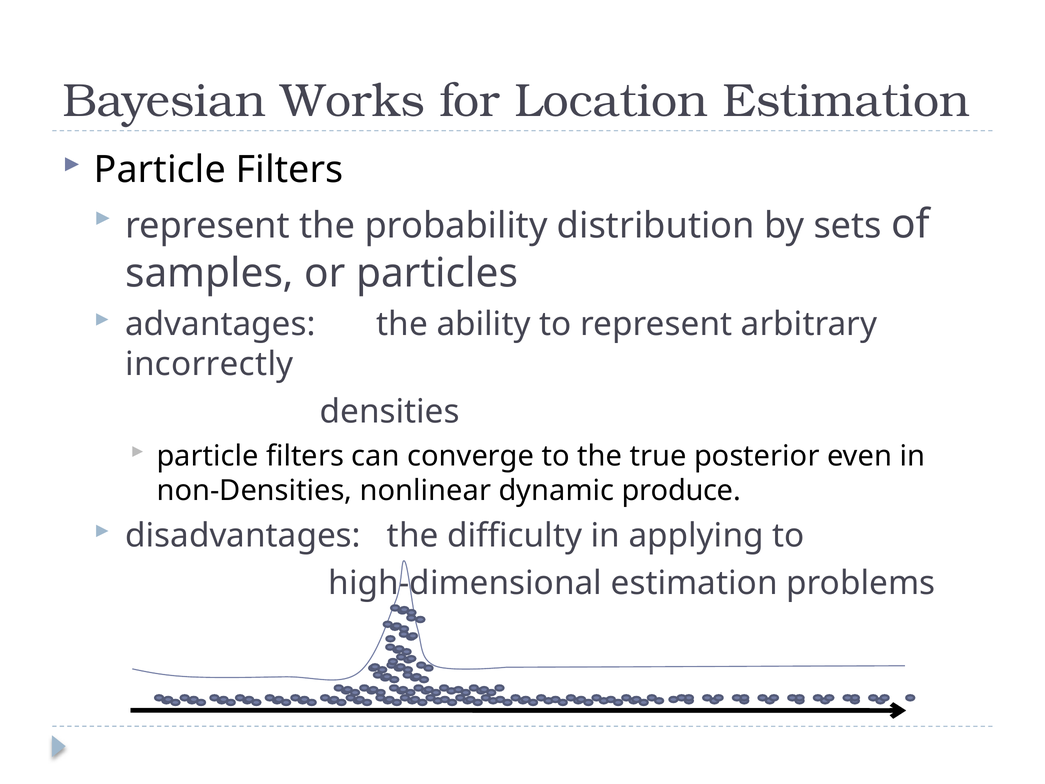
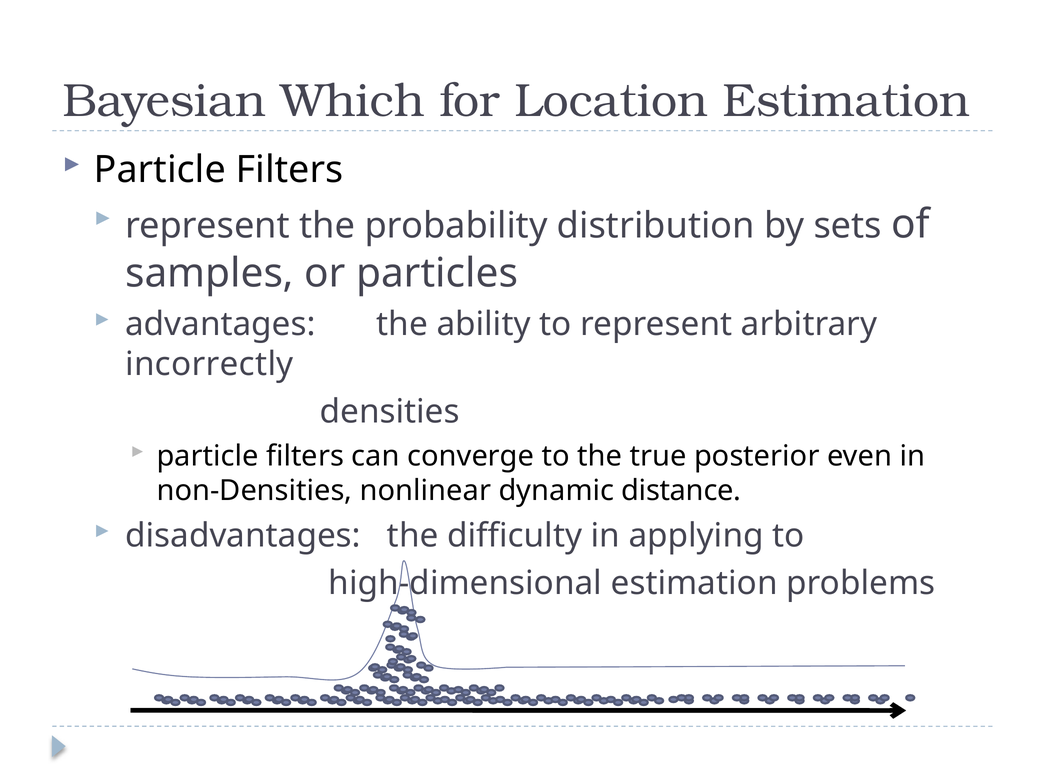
Works: Works -> Which
produce: produce -> distance
